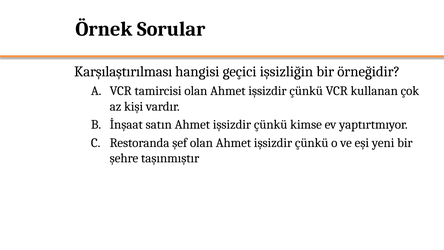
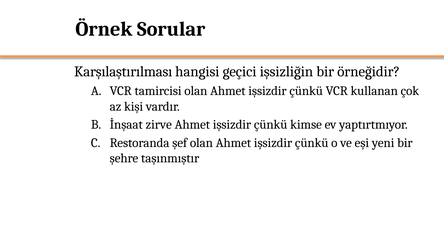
satın: satın -> zirve
